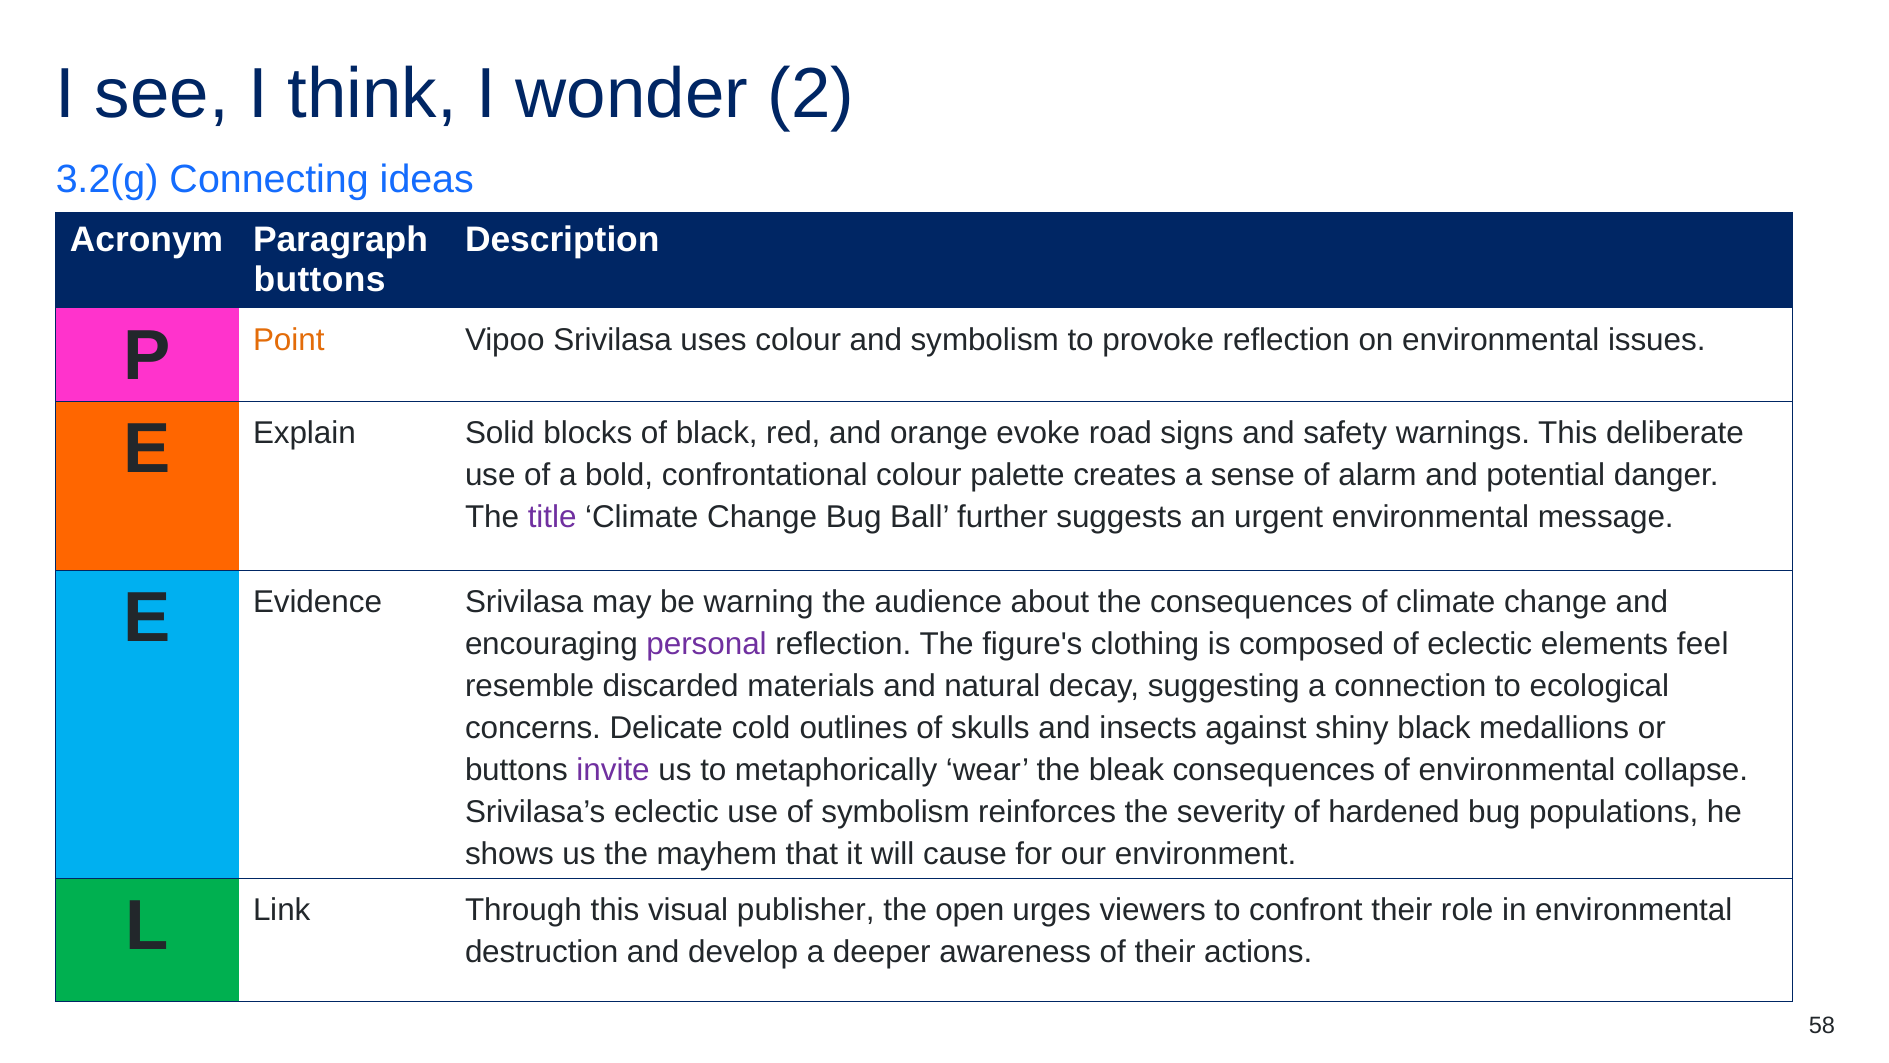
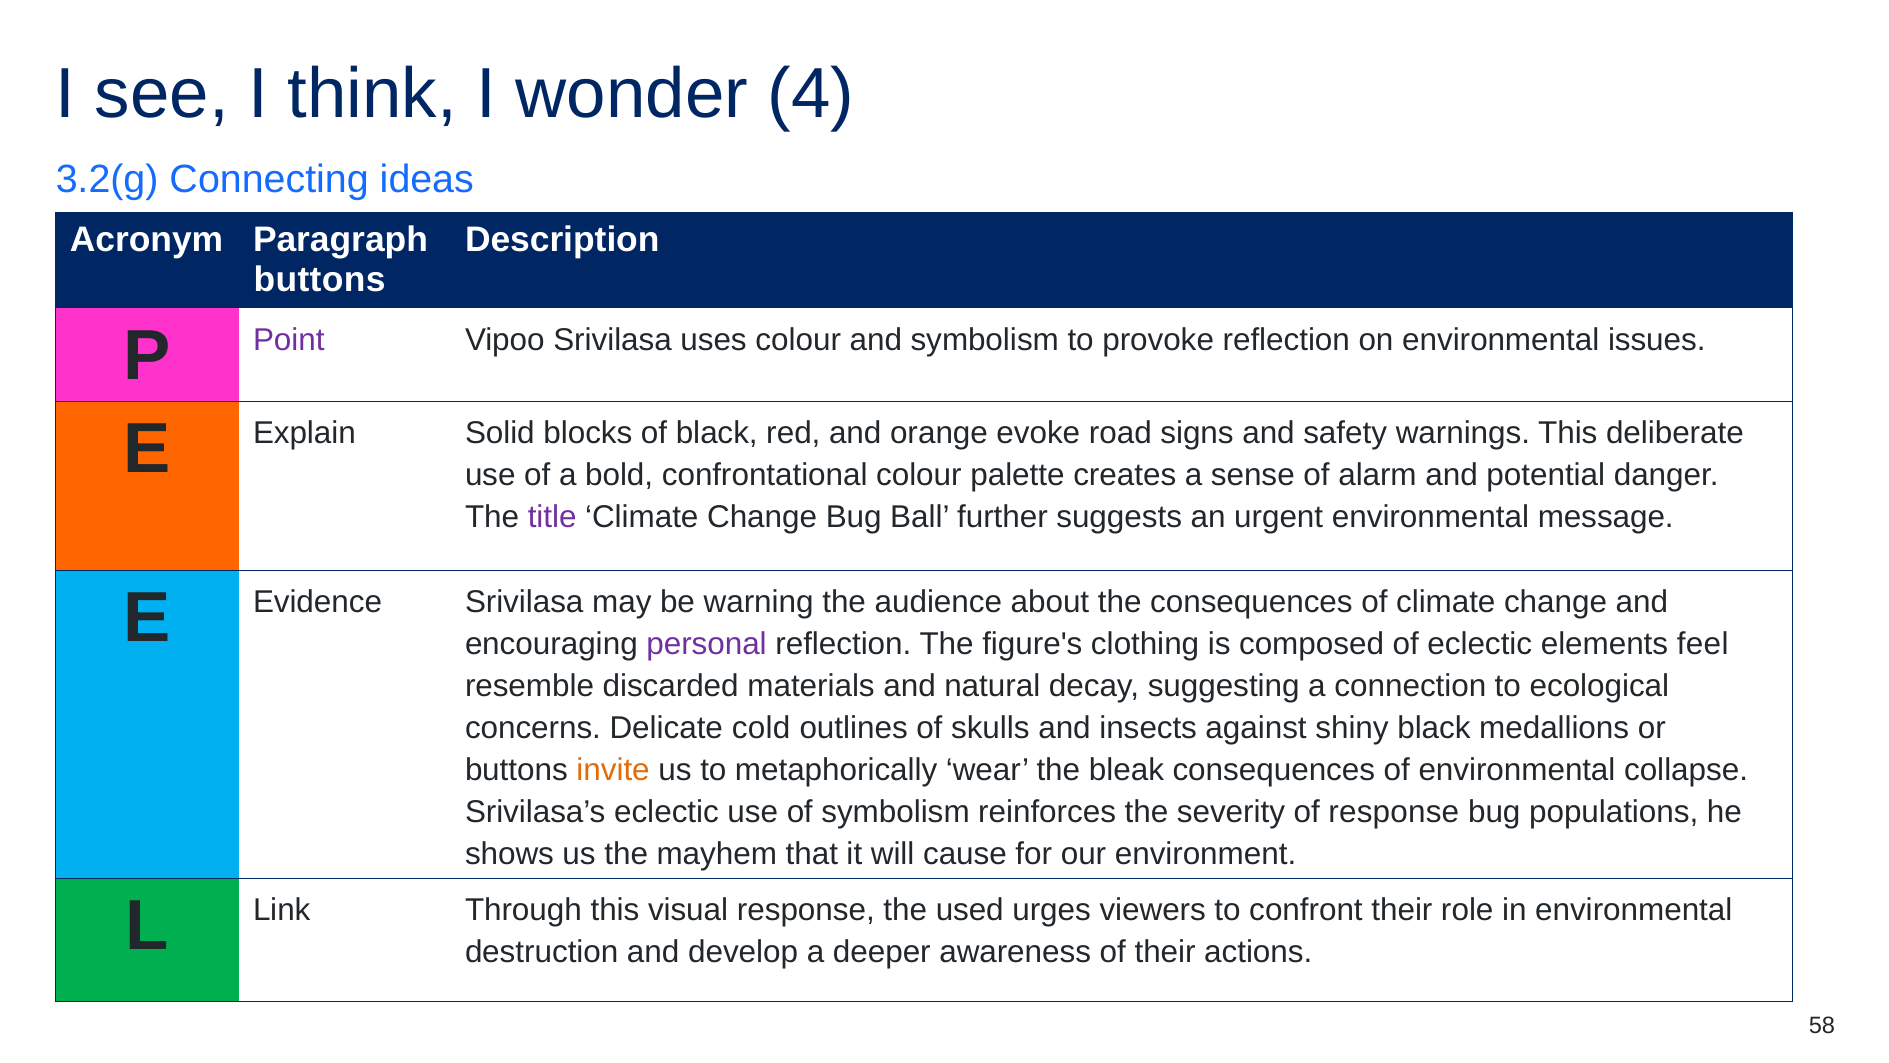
2: 2 -> 4
Point colour: orange -> purple
invite colour: purple -> orange
of hardened: hardened -> response
visual publisher: publisher -> response
open: open -> used
